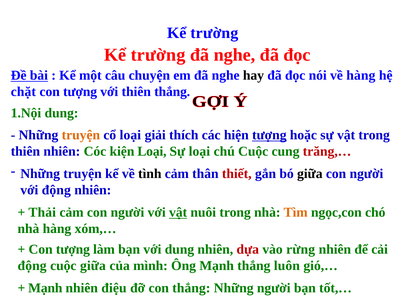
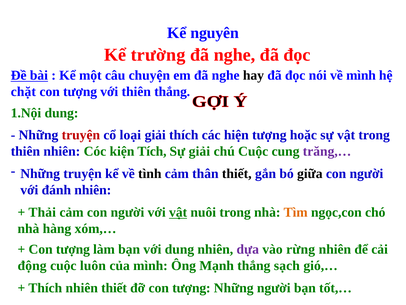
trường at (214, 33): trường -> nguyên
về hàng: hàng -> mình
truyện at (81, 135) colour: orange -> red
tượng at (269, 135) underline: present -> none
kiện Loại: Loại -> Tích
Sự loại: loại -> giải
trăng,… colour: red -> purple
thiết at (237, 174) colour: red -> black
với động: động -> đánh
dựa colour: red -> purple
cuộc giữa: giữa -> luôn
luôn: luôn -> sạch
Mạnh at (45, 288): Mạnh -> Thích
nhiên điệu: điệu -> thiết
đỡ con thắng: thắng -> tượng
